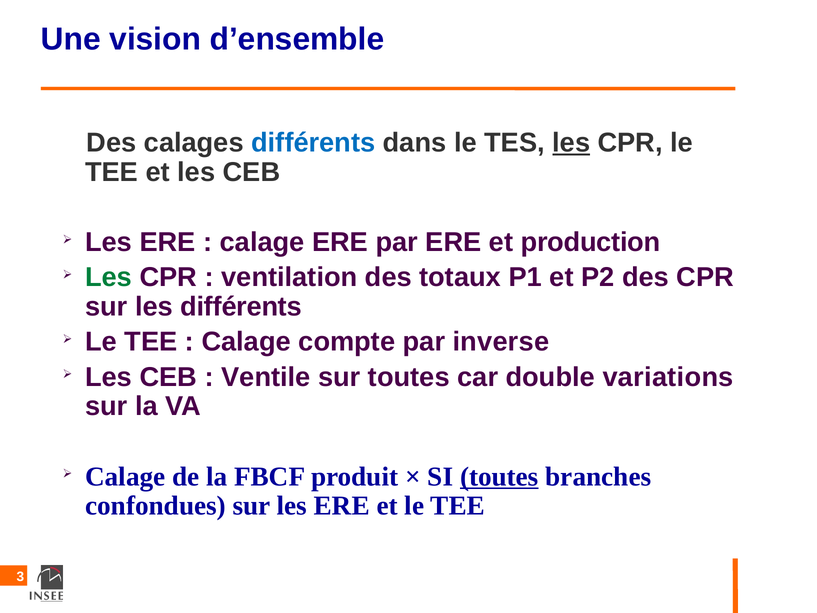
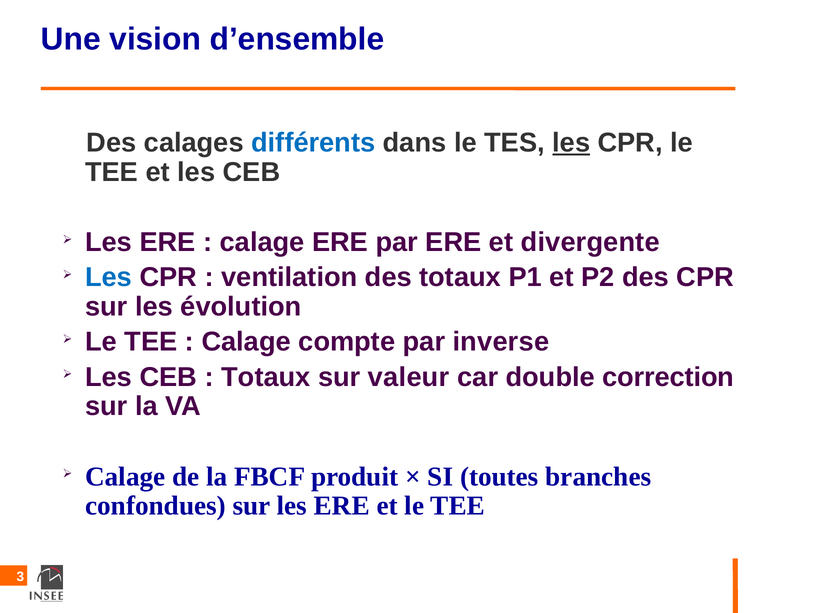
production: production -> divergente
Les at (109, 277) colour: green -> blue
les différents: différents -> évolution
Ventile at (266, 377): Ventile -> Totaux
sur toutes: toutes -> valeur
variations: variations -> correction
toutes at (499, 476) underline: present -> none
